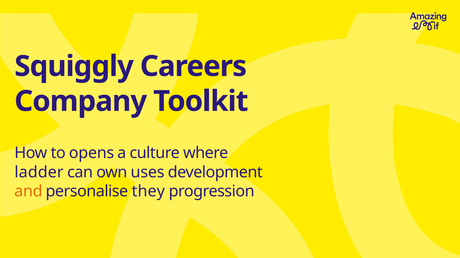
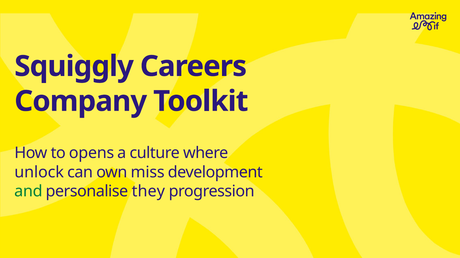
ladder: ladder -> unlock
uses: uses -> miss
and colour: orange -> green
